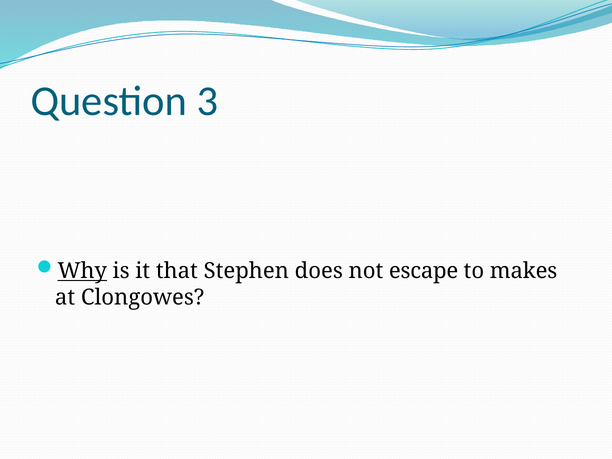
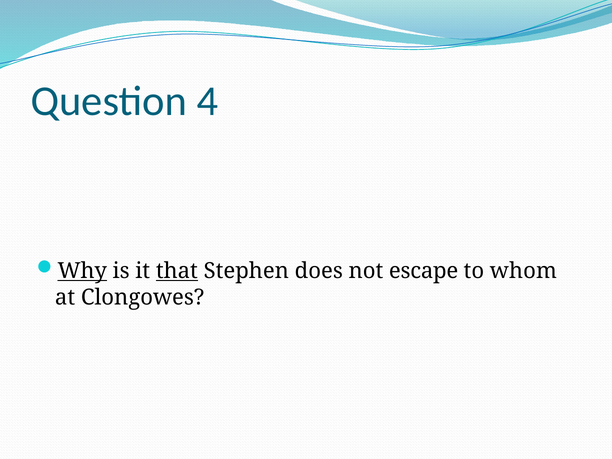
3: 3 -> 4
that underline: none -> present
makes: makes -> whom
